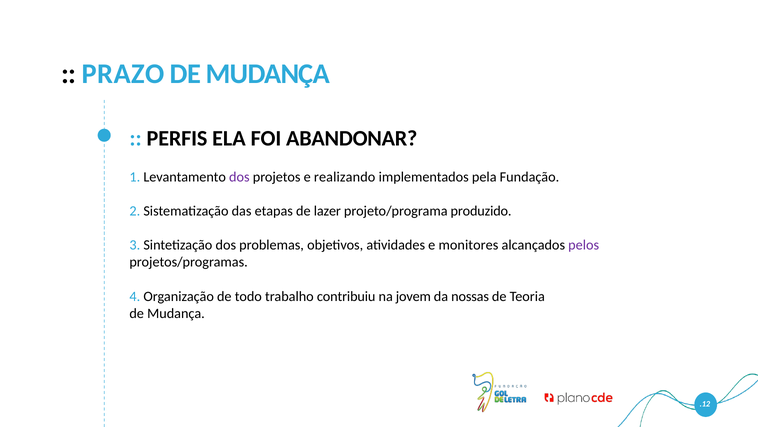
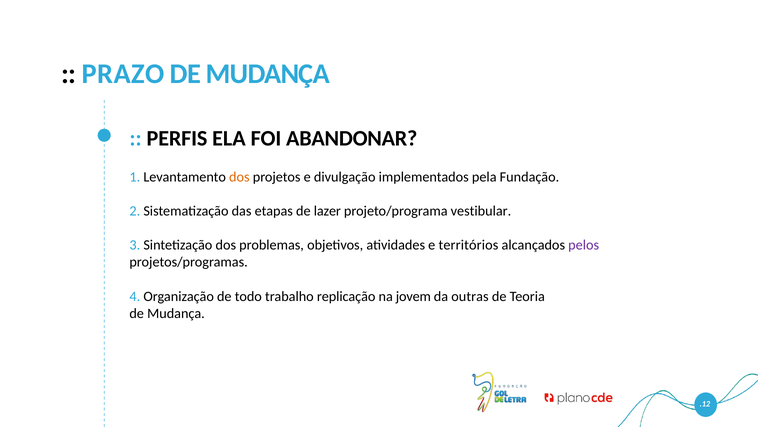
dos at (239, 177) colour: purple -> orange
realizando: realizando -> divulgação
produzido: produzido -> vestibular
monitores: monitores -> territórios
contribuiu: contribuiu -> replicação
nossas: nossas -> outras
